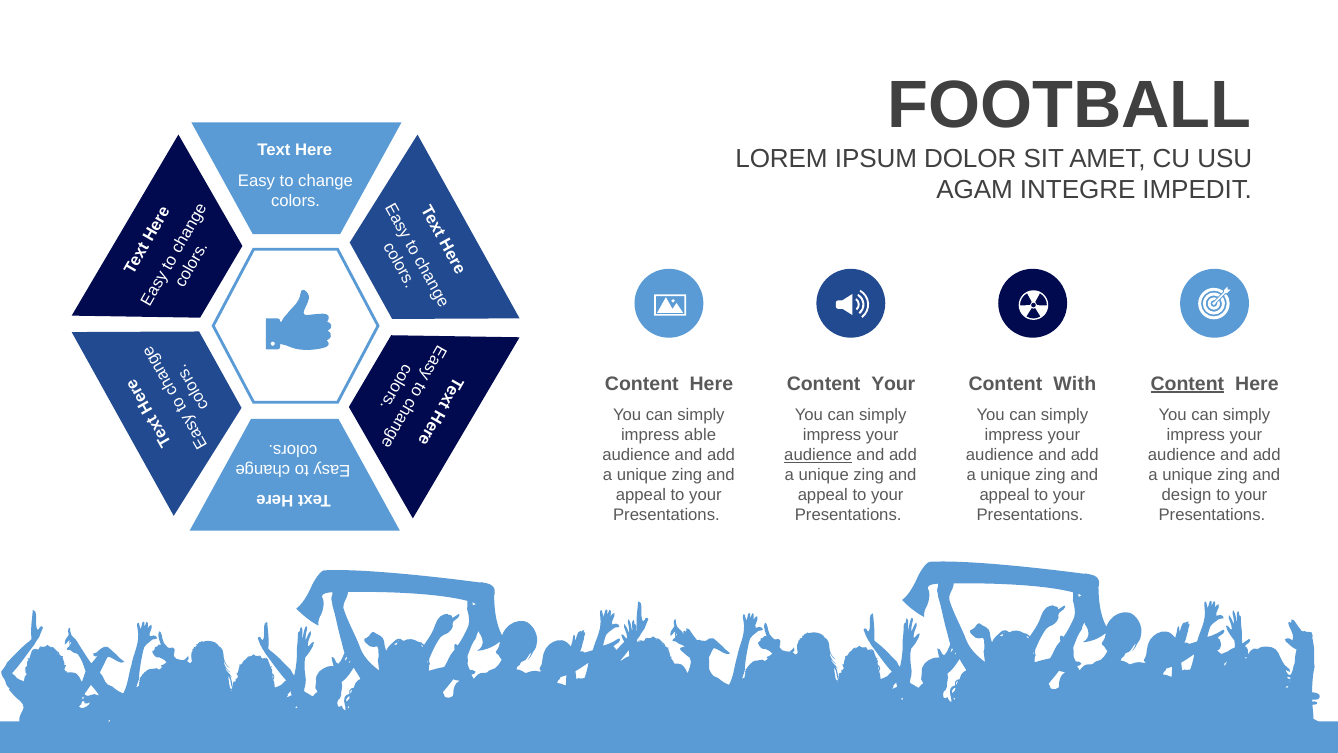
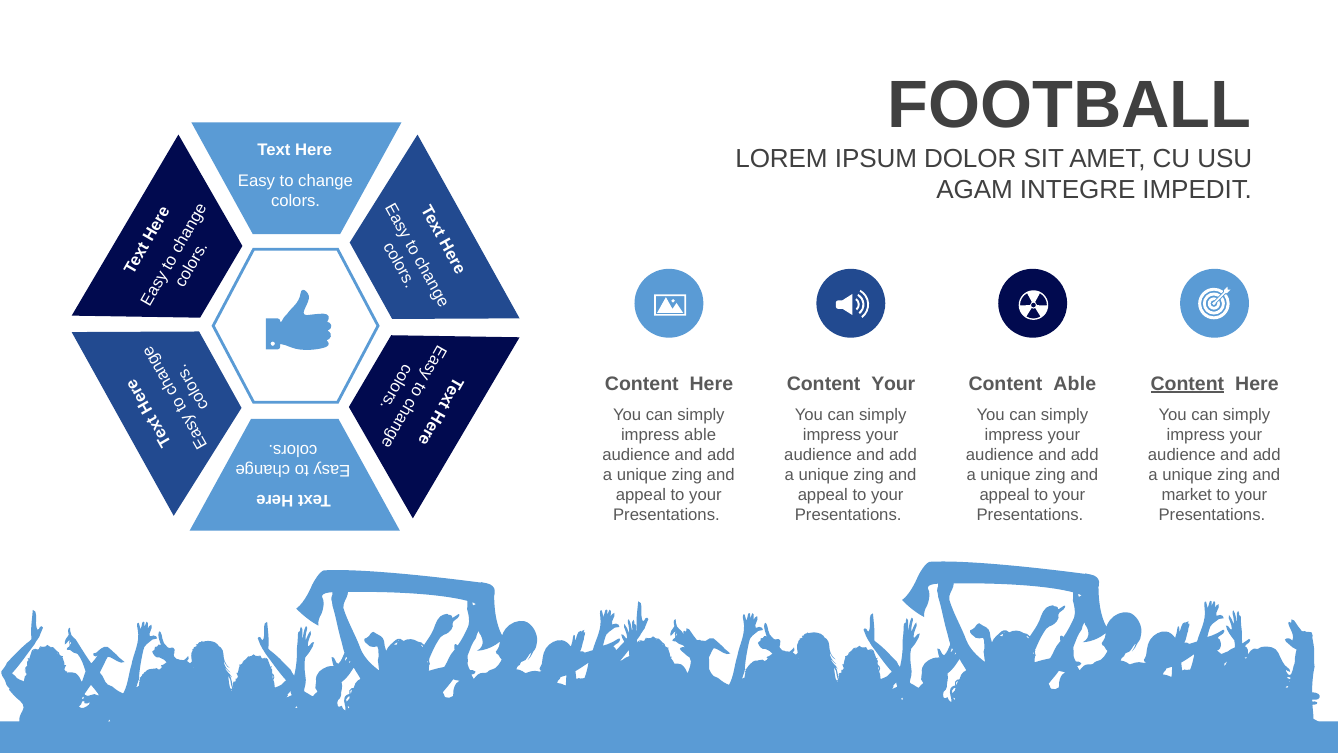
Content With: With -> Able
audience at (818, 455) underline: present -> none
design: design -> market
